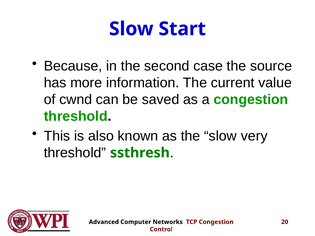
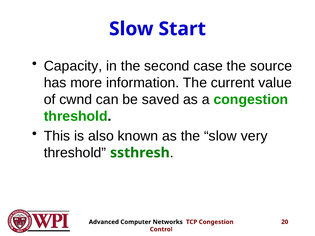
Because: Because -> Capacity
